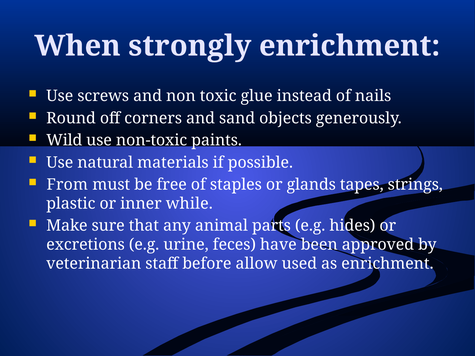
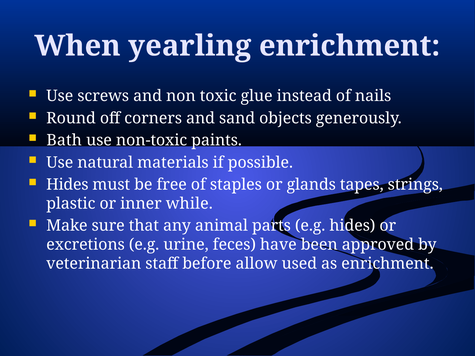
strongly: strongly -> yearling
Wild: Wild -> Bath
From at (67, 185): From -> Hides
